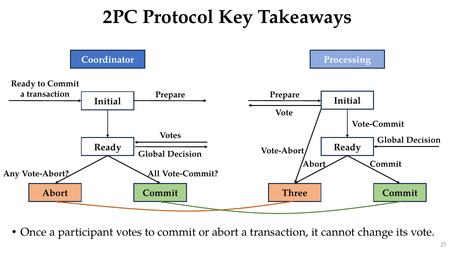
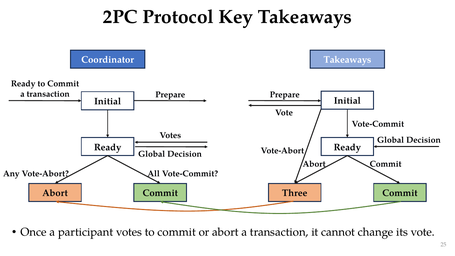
Coordinator Processing: Processing -> Takeaways
